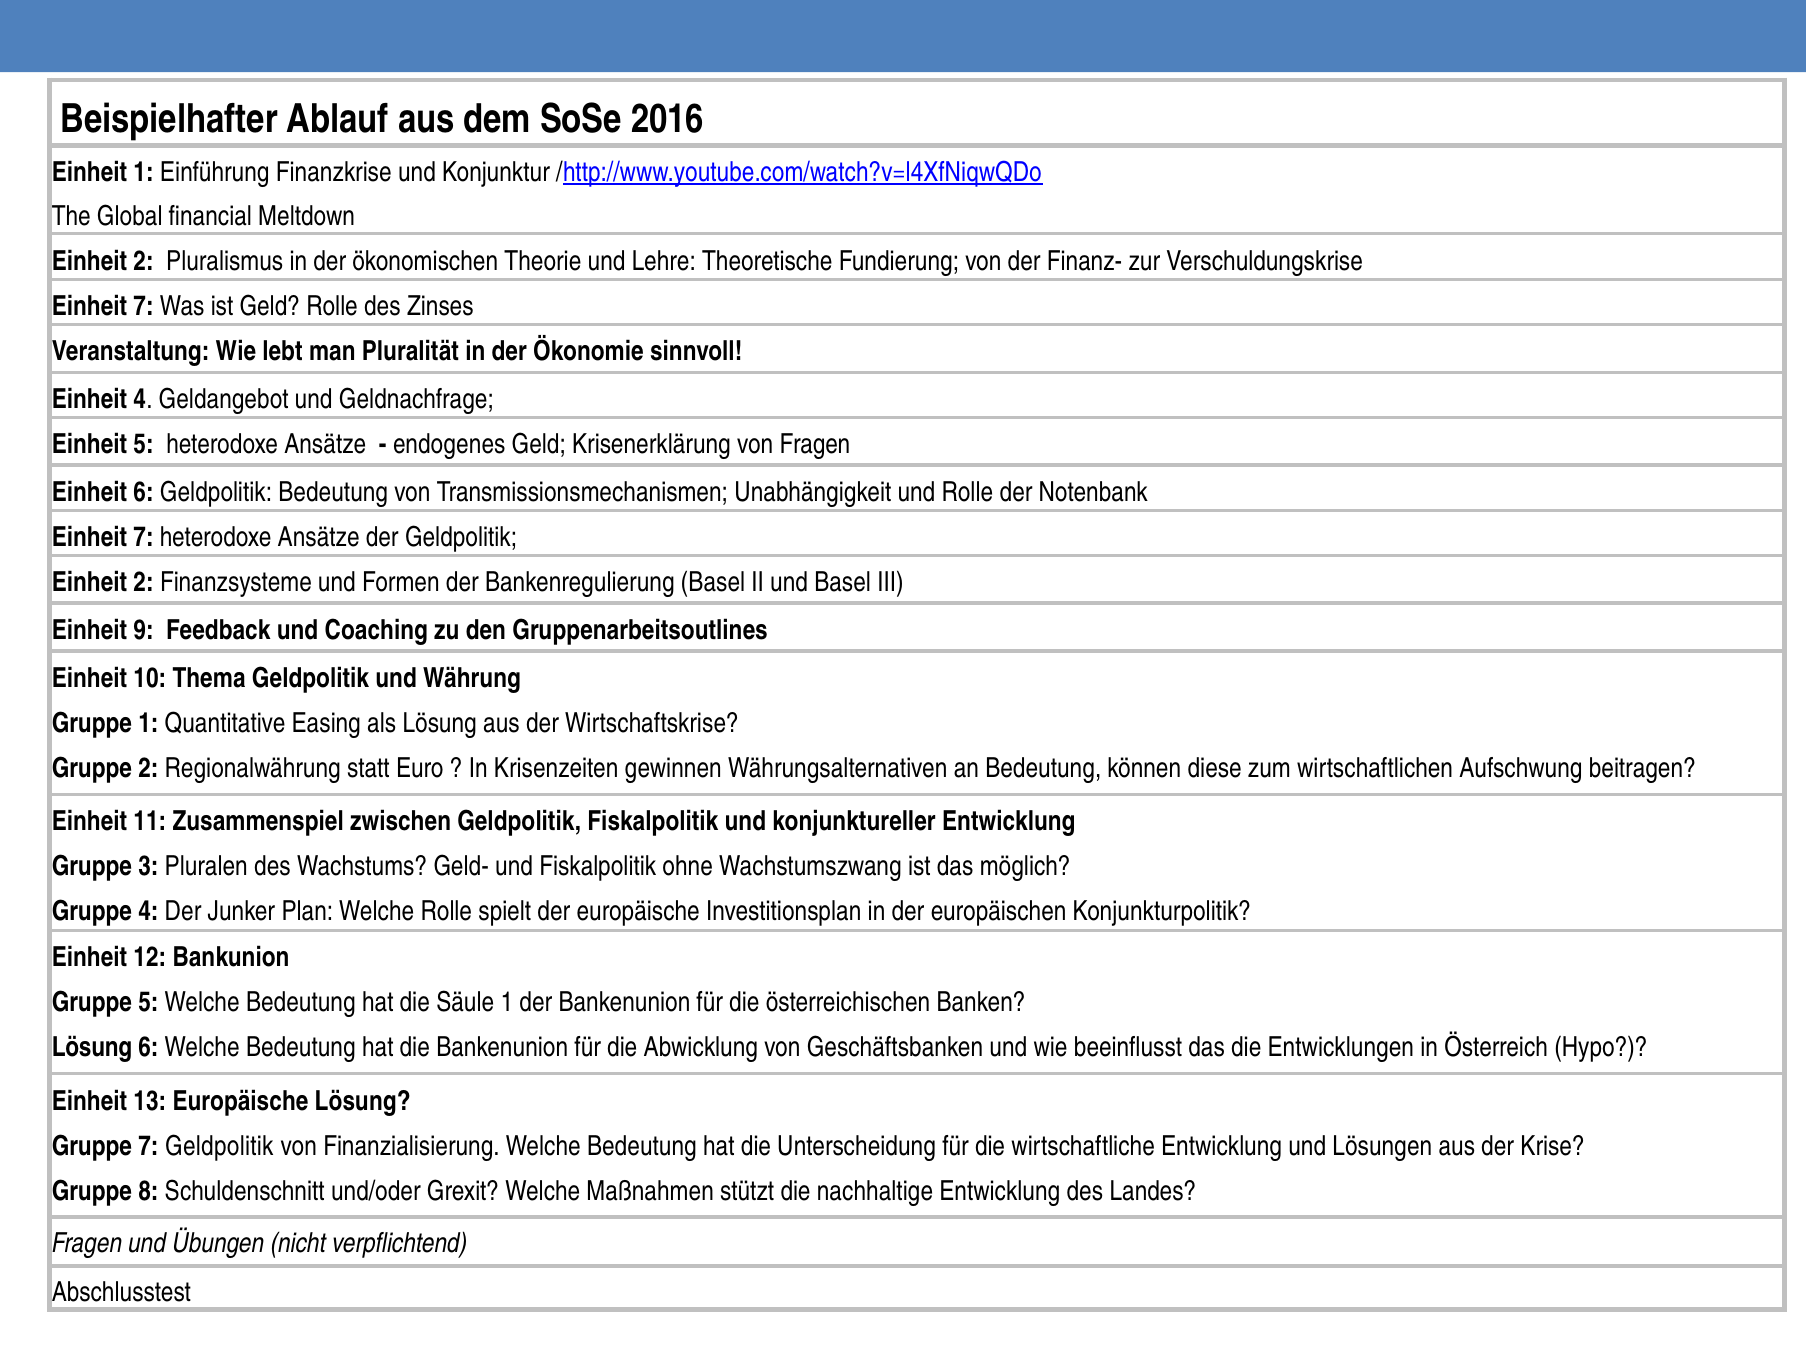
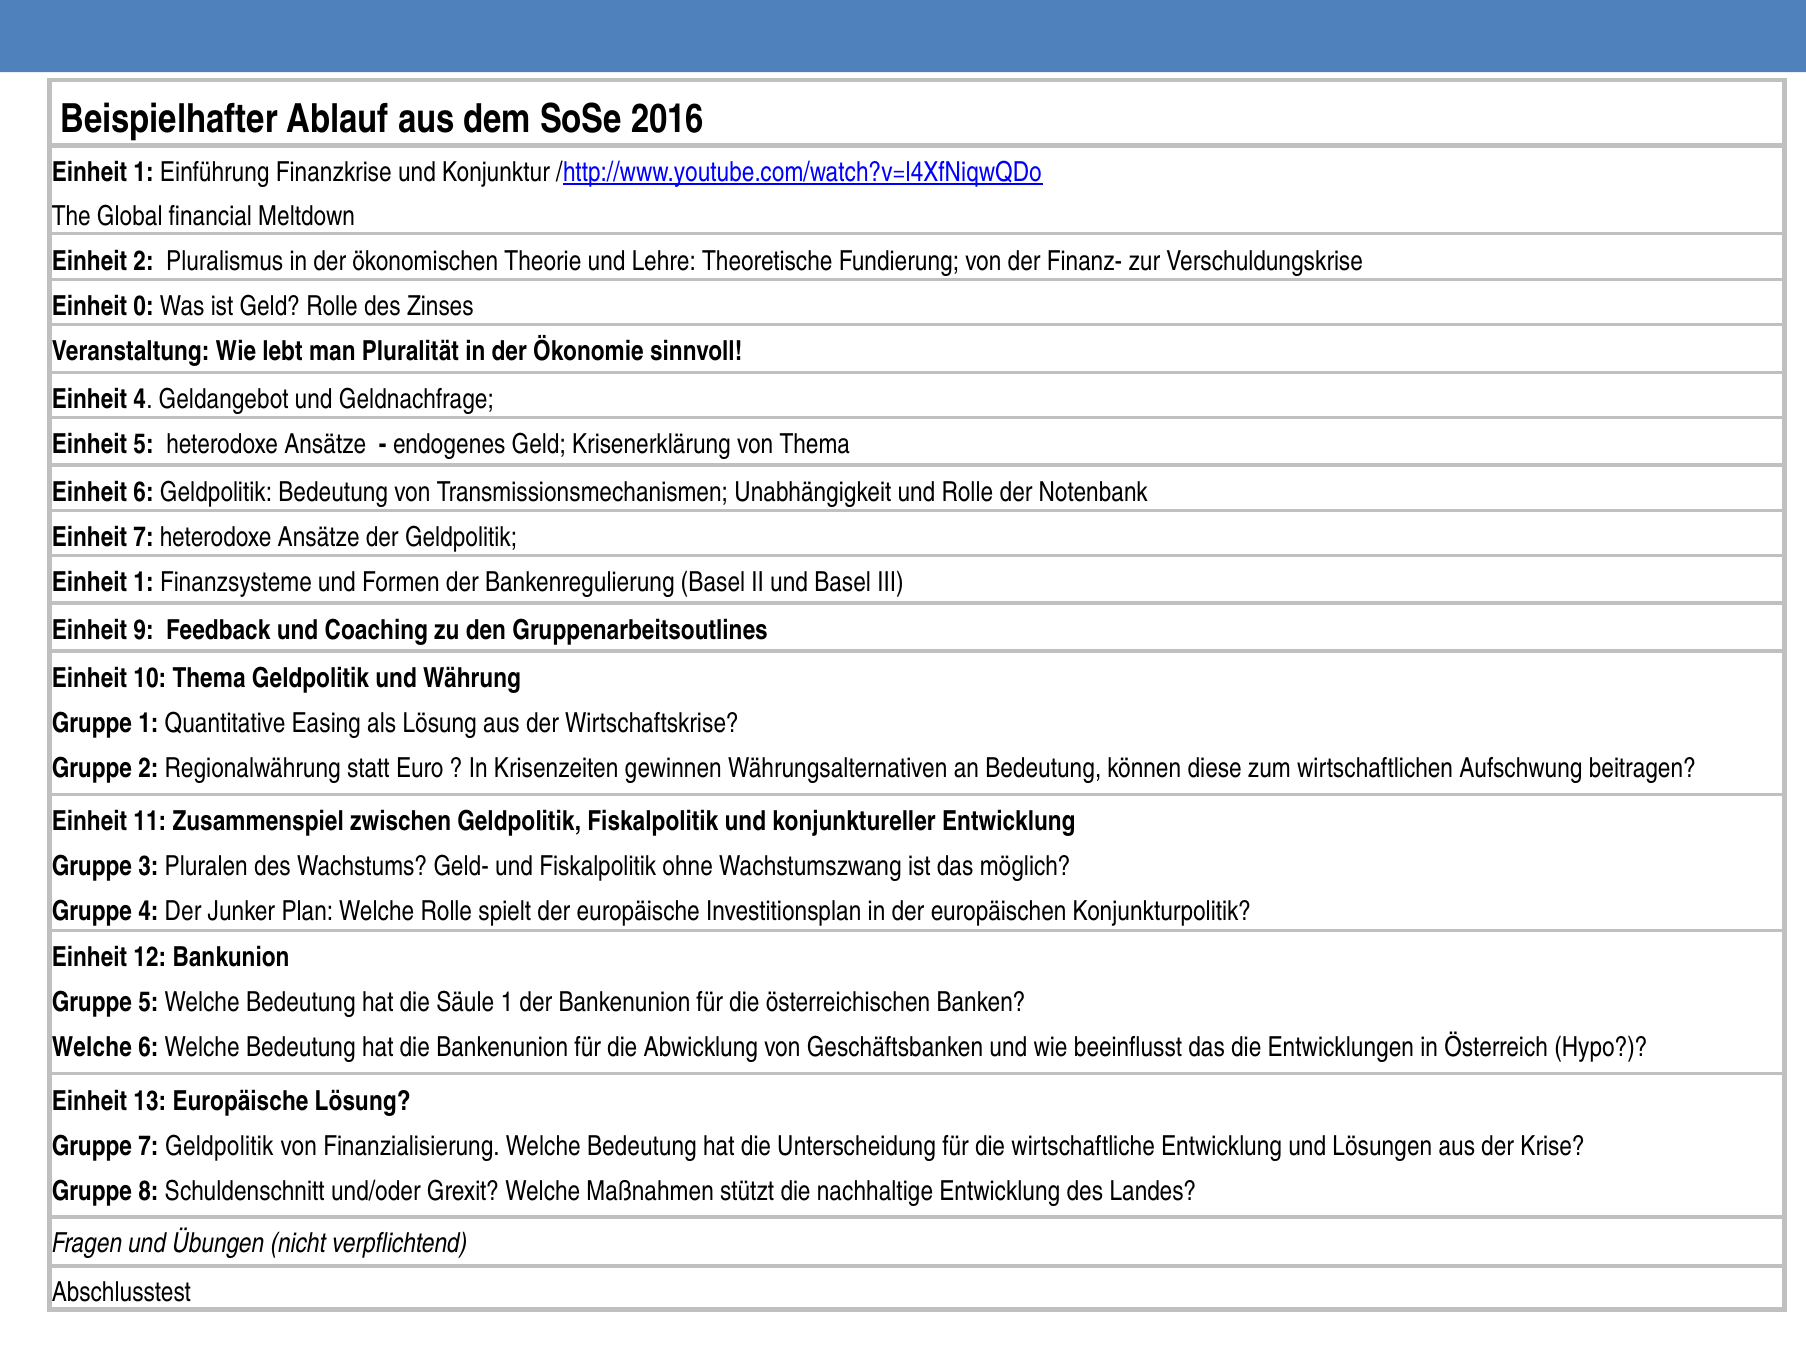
7 at (144, 307): 7 -> 0
von Fragen: Fragen -> Thema
2 at (144, 583): 2 -> 1
Lösung at (92, 1047): Lösung -> Welche
